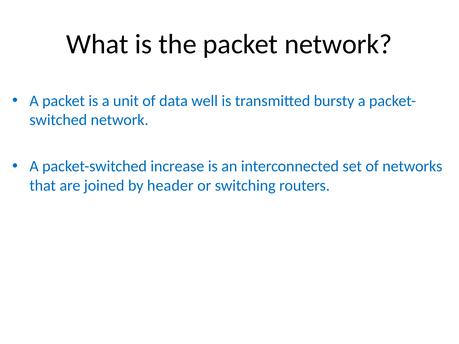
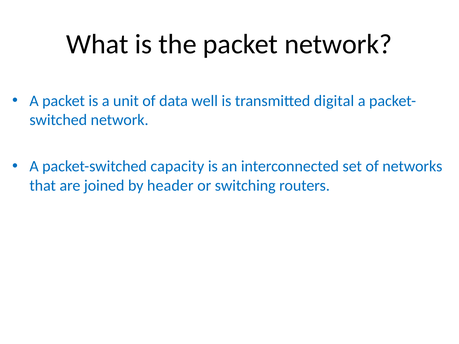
bursty: bursty -> digital
increase: increase -> capacity
